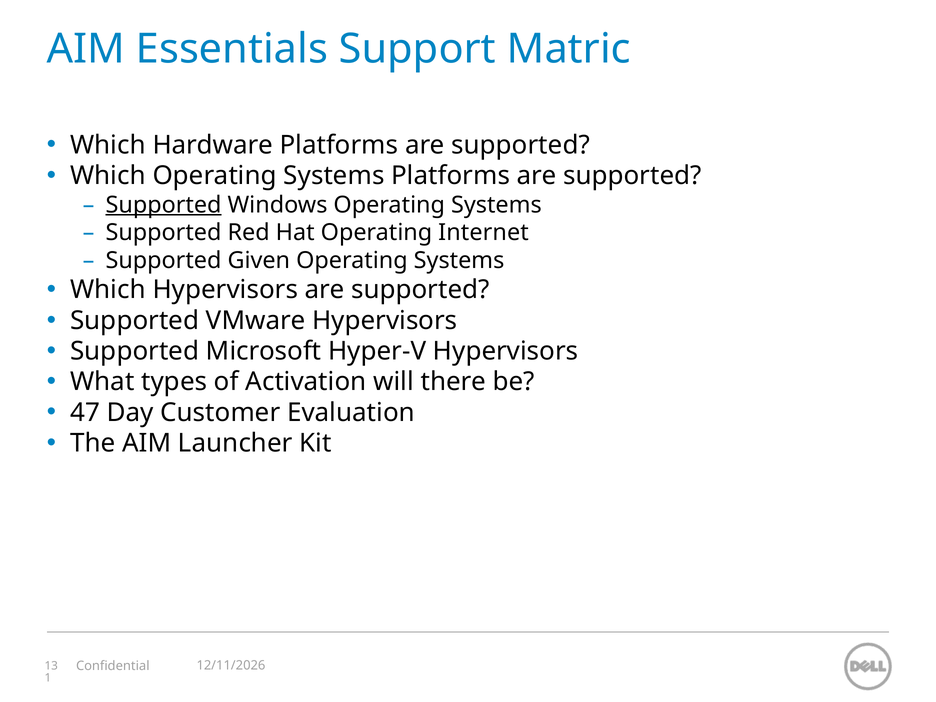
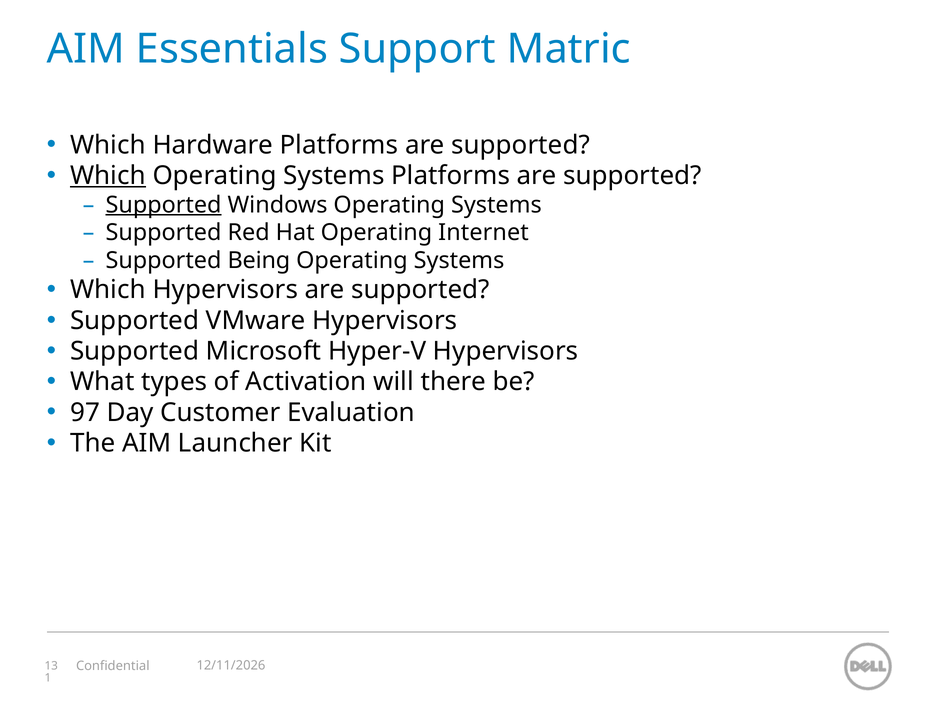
Which at (108, 176) underline: none -> present
Given: Given -> Being
47: 47 -> 97
